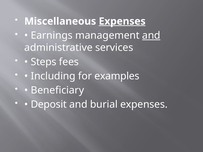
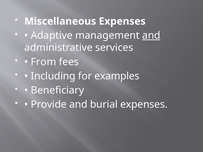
Expenses at (122, 21) underline: present -> none
Earnings: Earnings -> Adaptive
Steps: Steps -> From
Deposit: Deposit -> Provide
